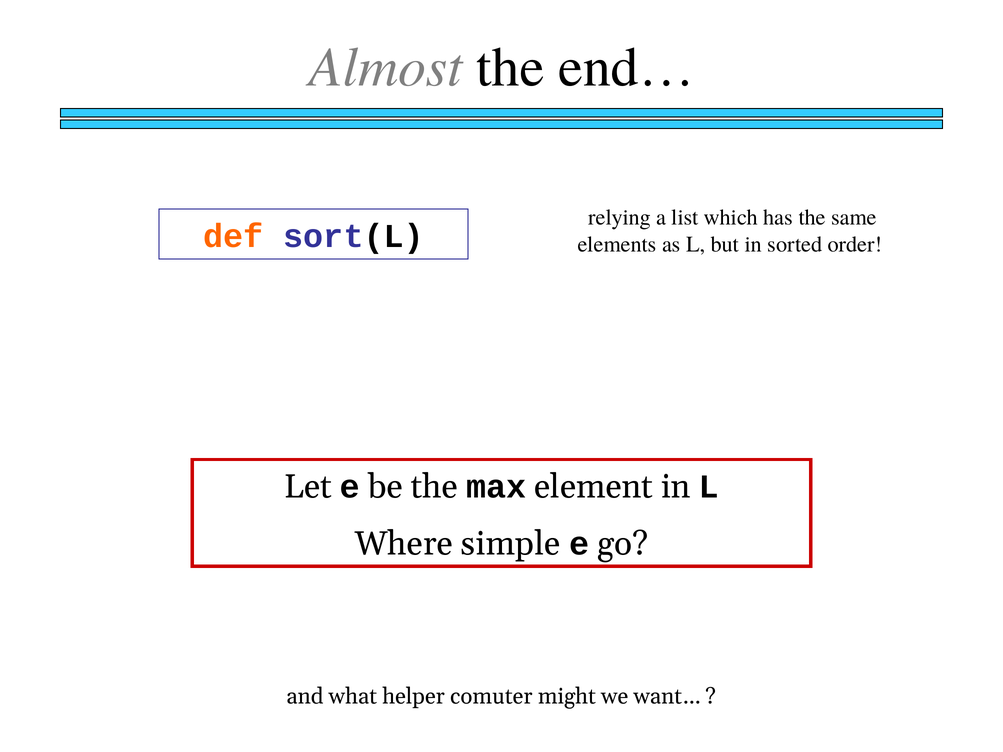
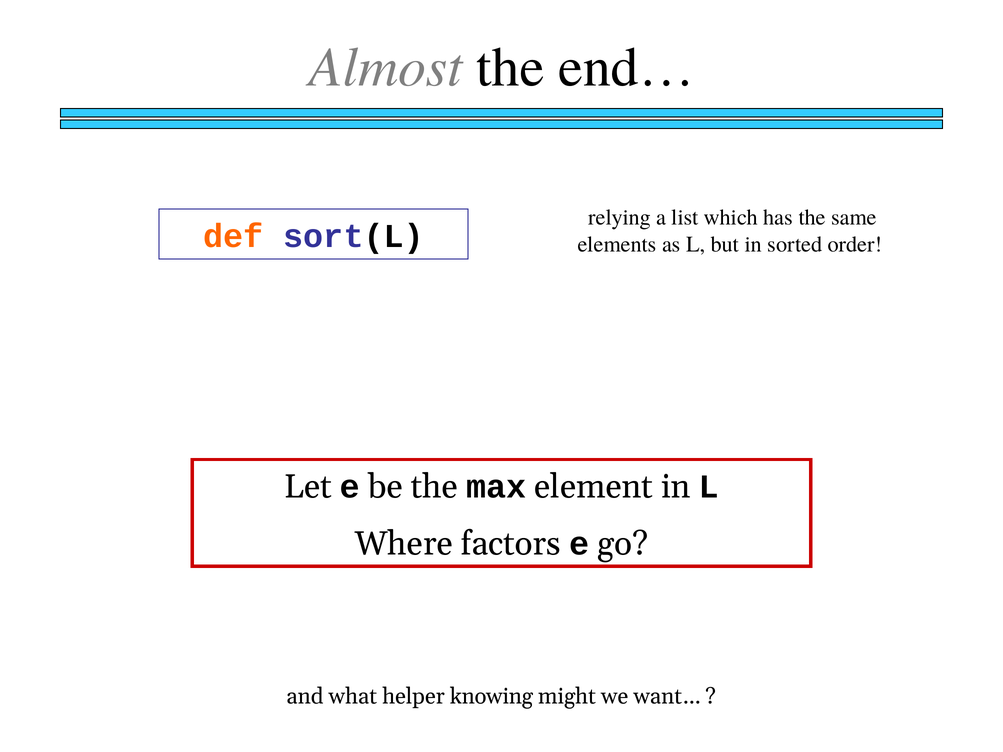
simple: simple -> factors
comuter: comuter -> knowing
